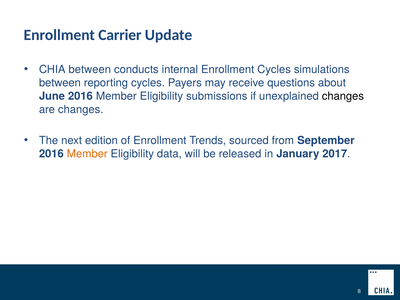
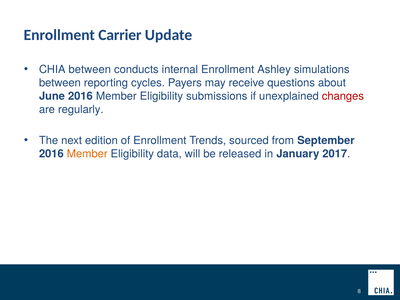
Enrollment Cycles: Cycles -> Ashley
changes at (343, 96) colour: black -> red
are changes: changes -> regularly
